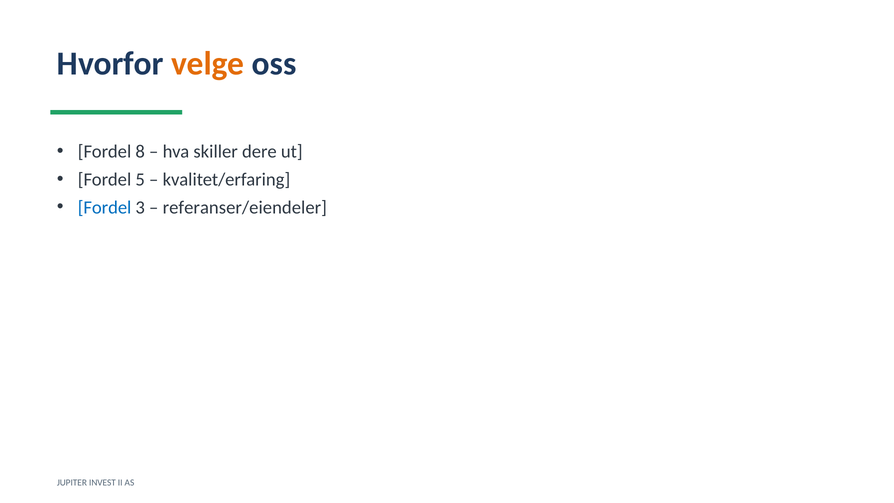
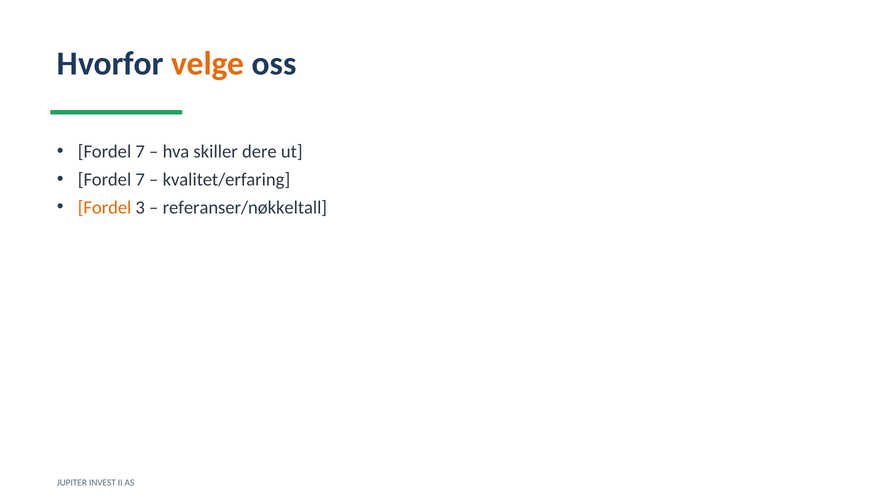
8 at (140, 151): 8 -> 7
5 at (140, 179): 5 -> 7
Fordel at (105, 207) colour: blue -> orange
referanser/eiendeler: referanser/eiendeler -> referanser/nøkkeltall
